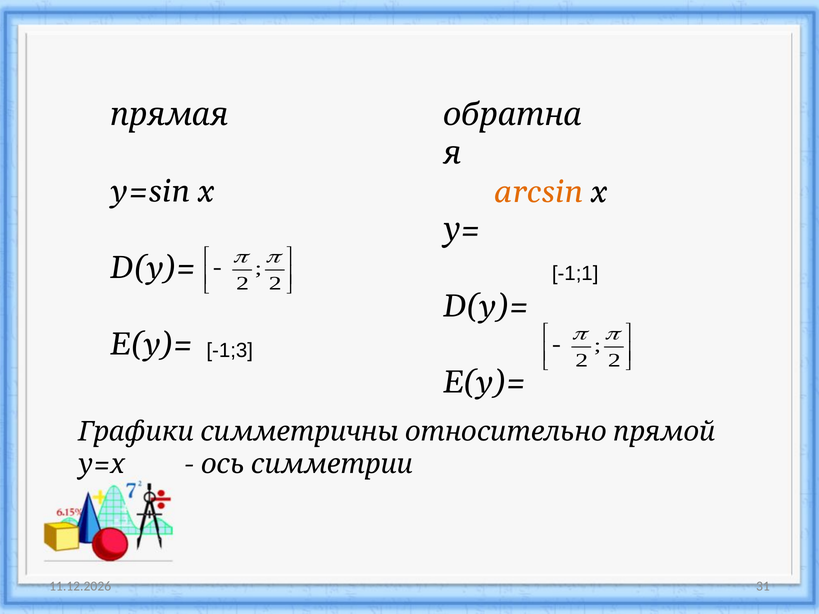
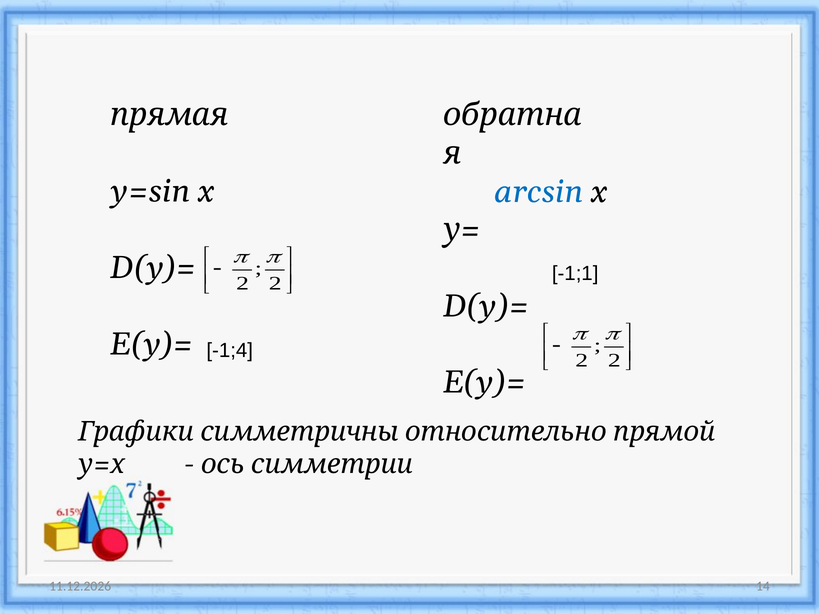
arcsin colour: orange -> blue
-1;3: -1;3 -> -1;4
31: 31 -> 14
